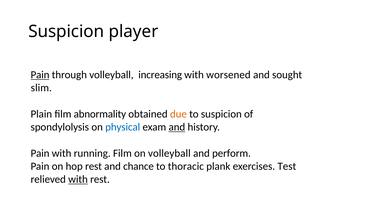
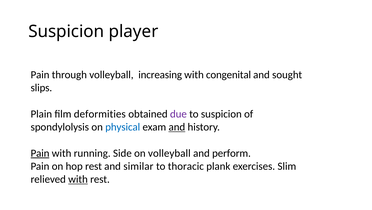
Pain at (40, 75) underline: present -> none
worsened: worsened -> congenital
slim: slim -> slips
abnormality: abnormality -> deformities
due colour: orange -> purple
Pain at (40, 153) underline: none -> present
running Film: Film -> Side
chance: chance -> similar
Test: Test -> Slim
